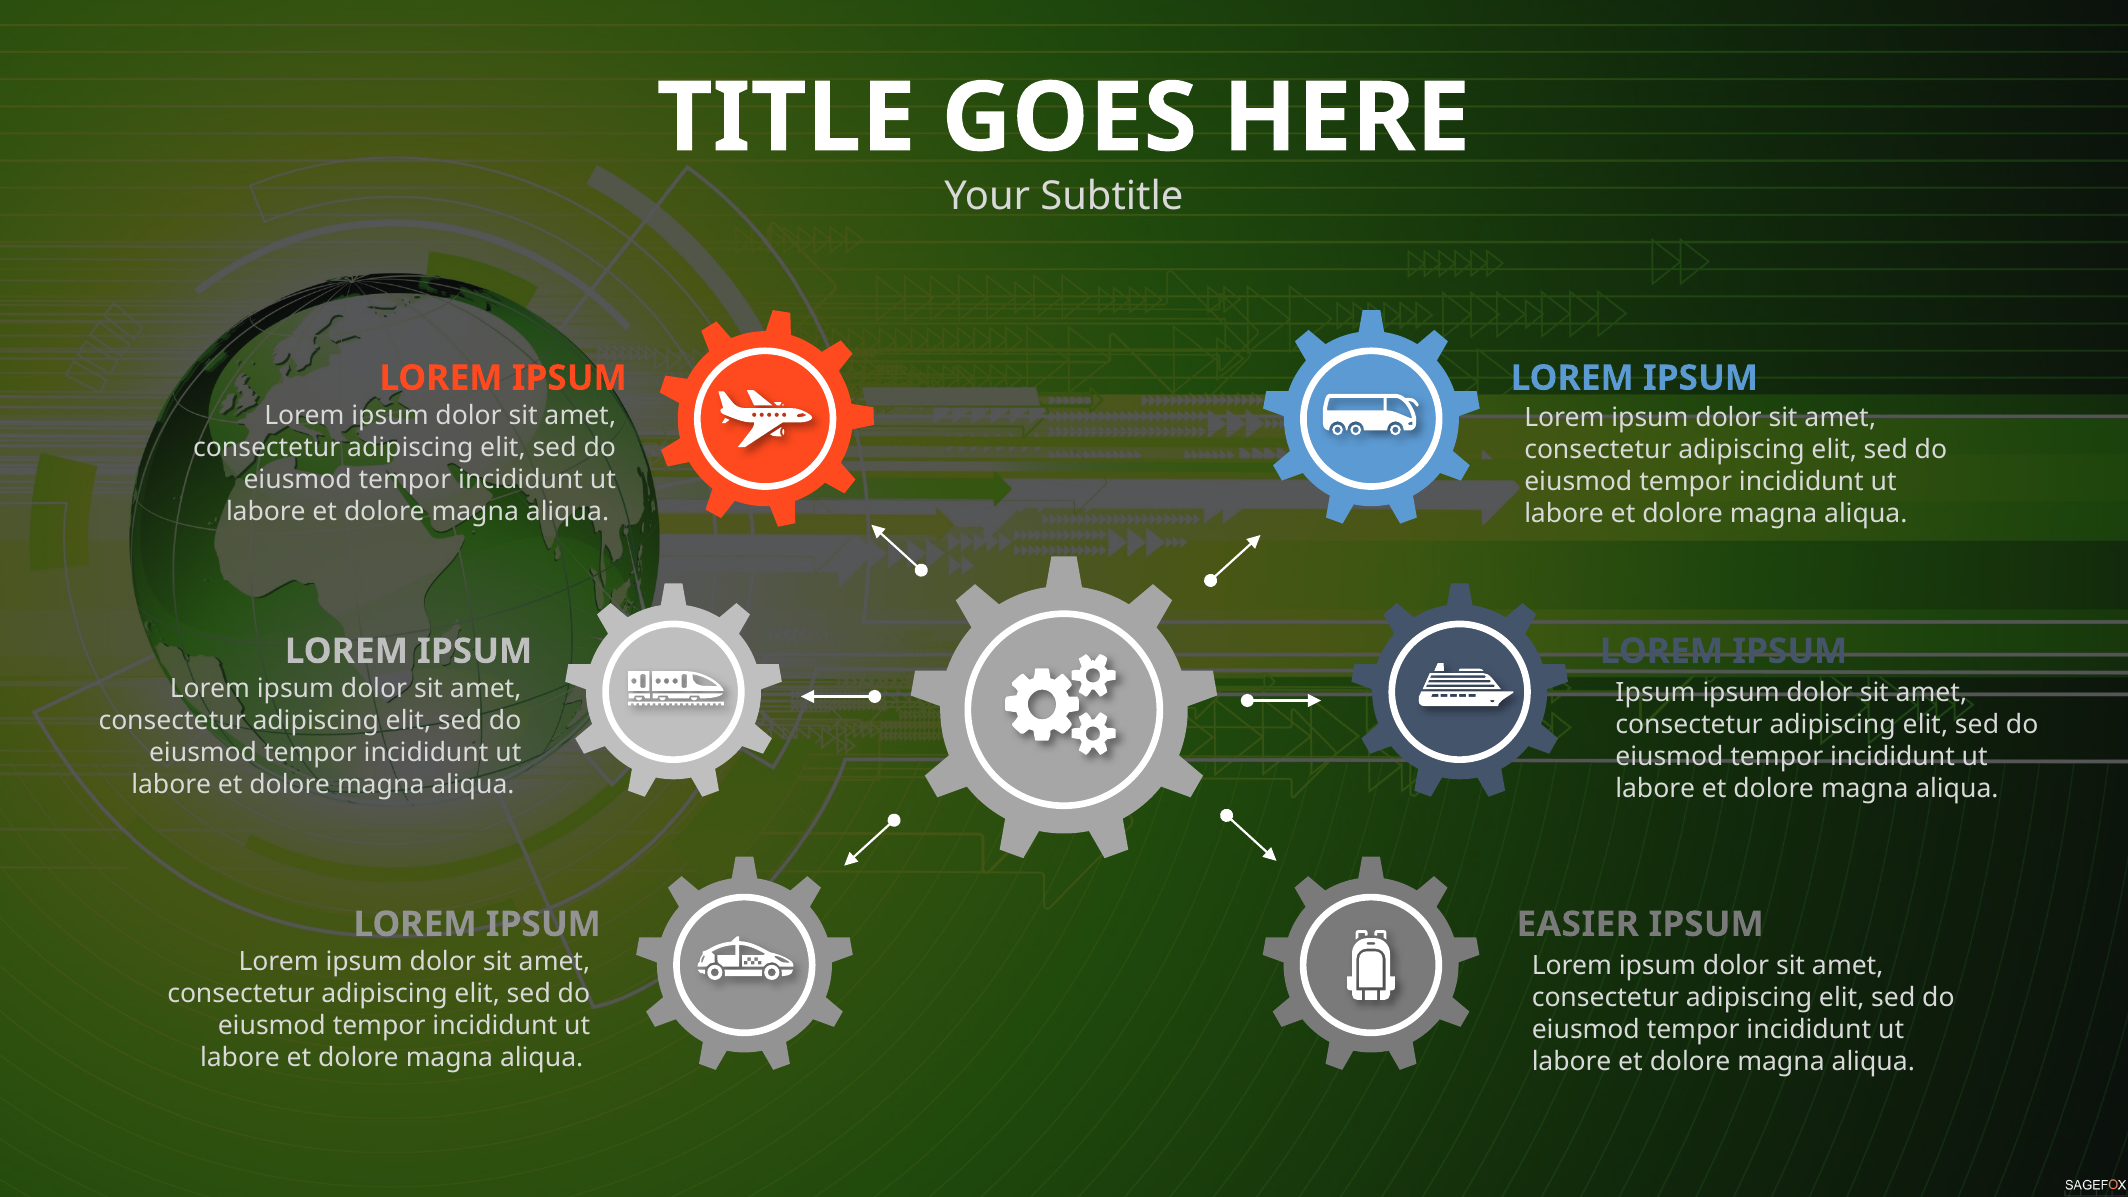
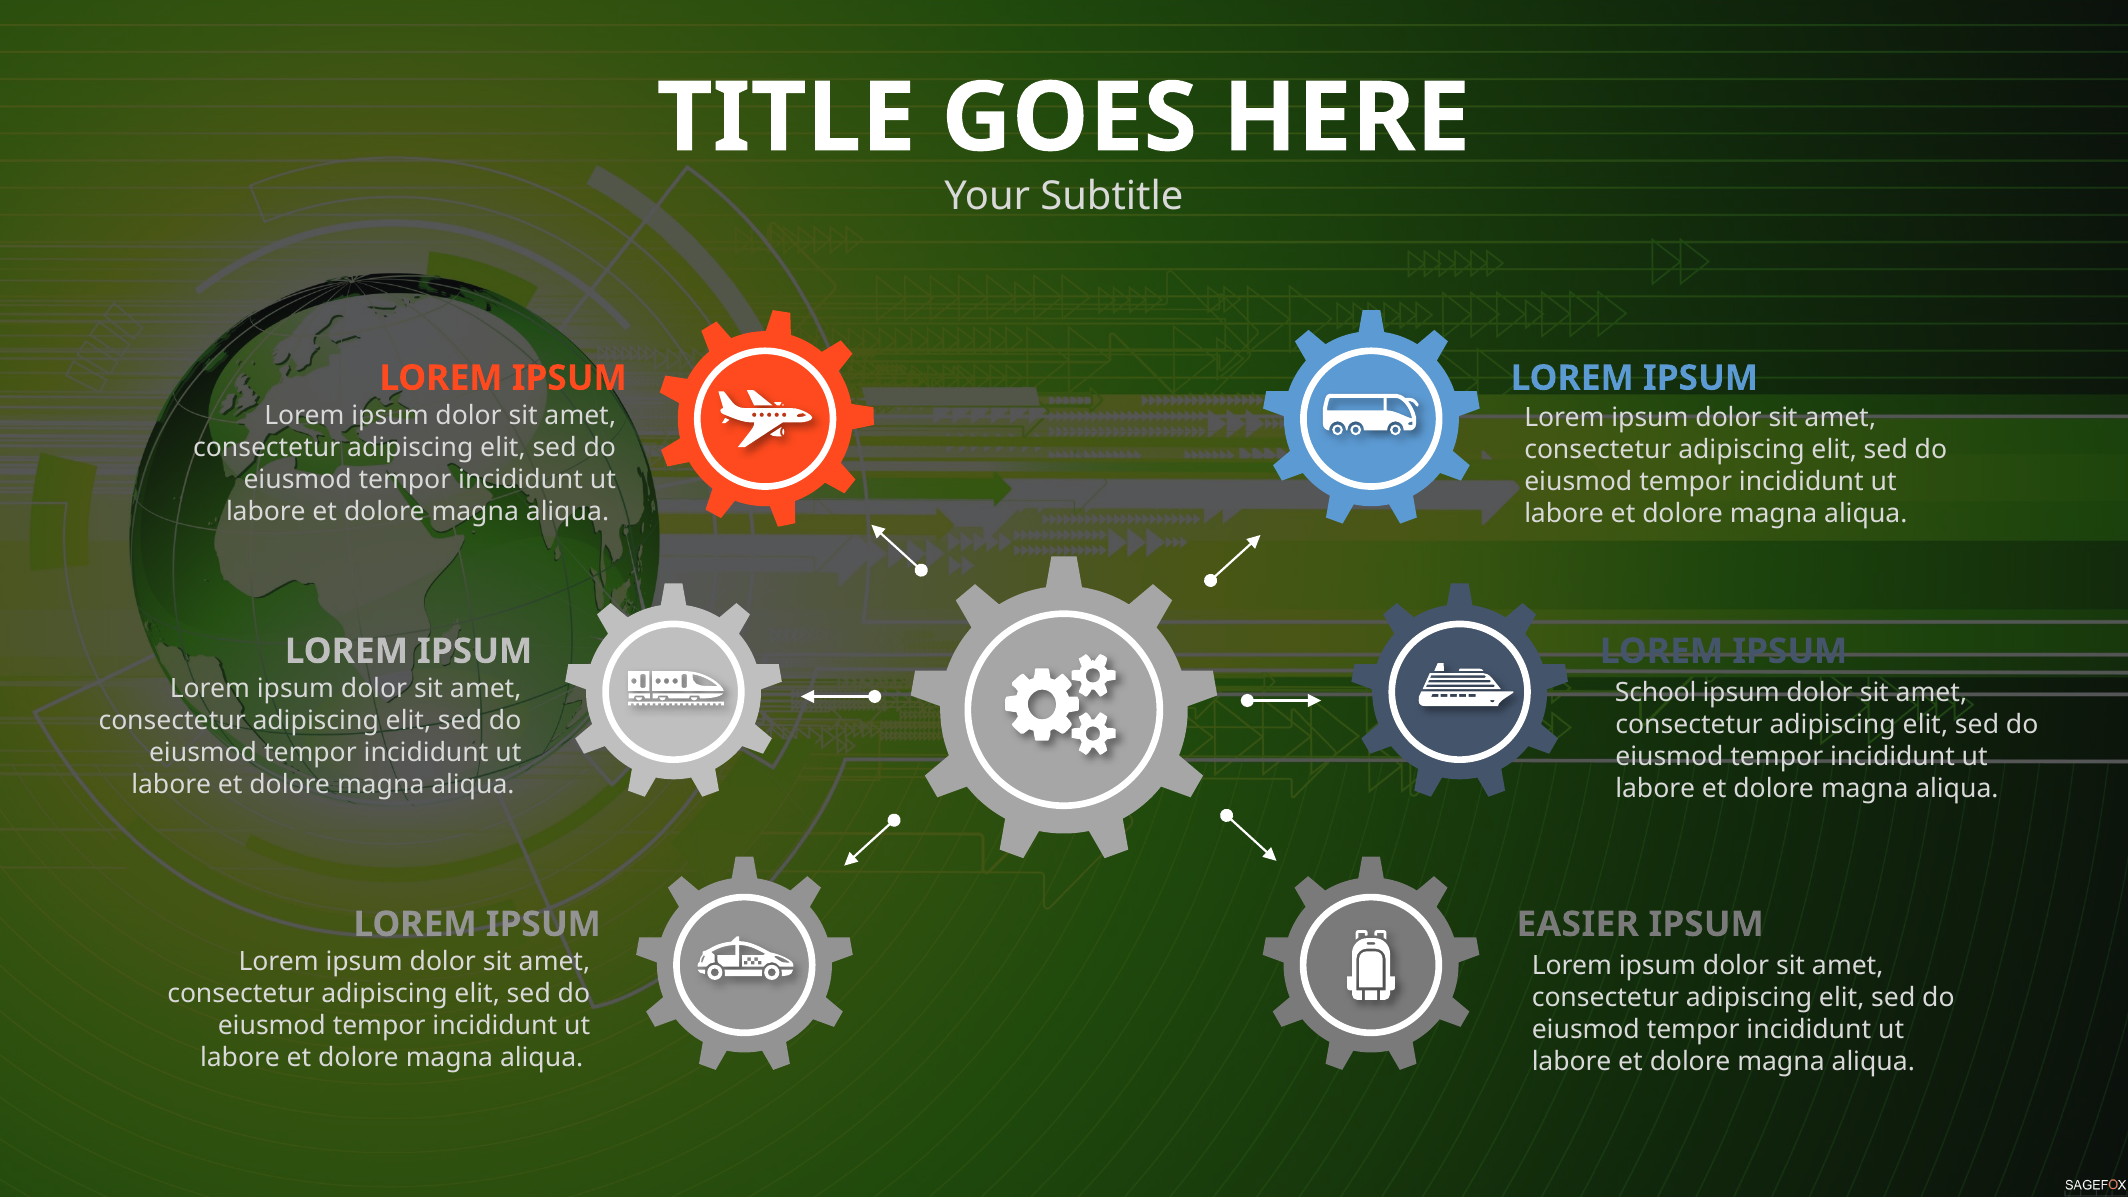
Ipsum at (1655, 693): Ipsum -> School
